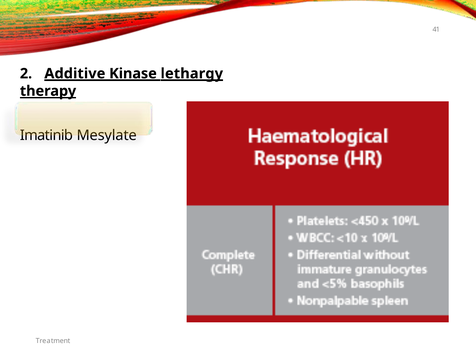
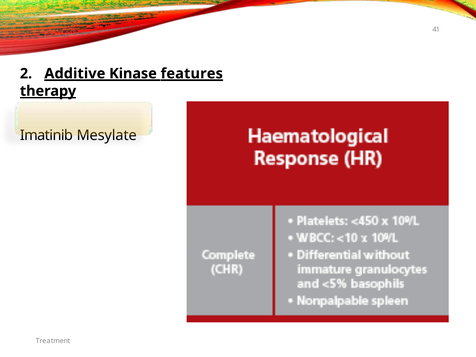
lethargy: lethargy -> features
